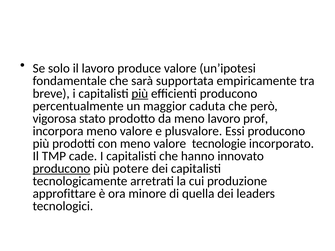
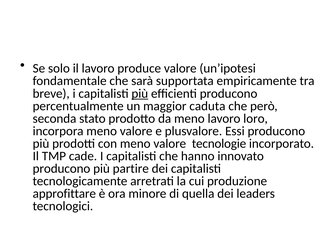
vigorosa: vigorosa -> seconda
prof: prof -> loro
producono at (61, 169) underline: present -> none
potere: potere -> partire
